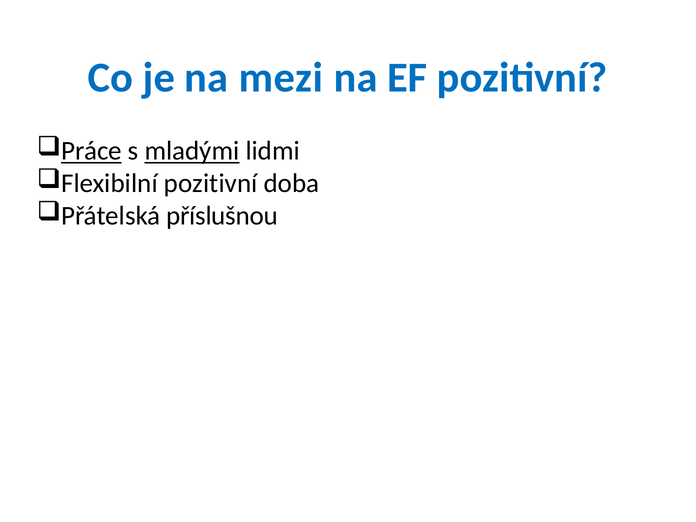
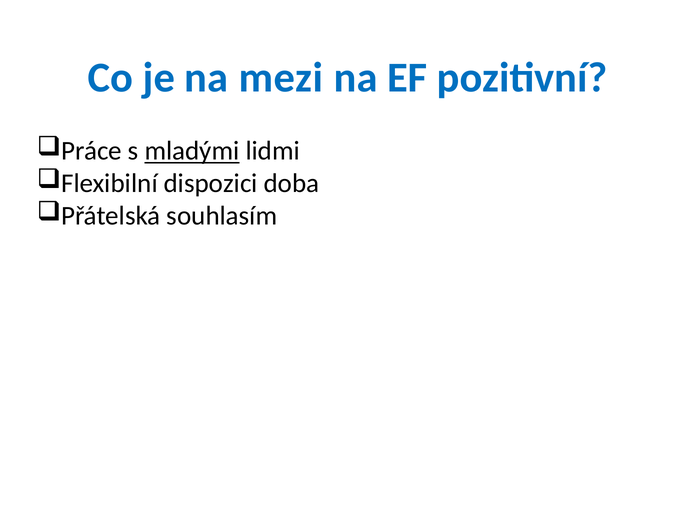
Práce underline: present -> none
Flexibilní pozitivní: pozitivní -> dispozici
příslušnou: příslušnou -> souhlasím
